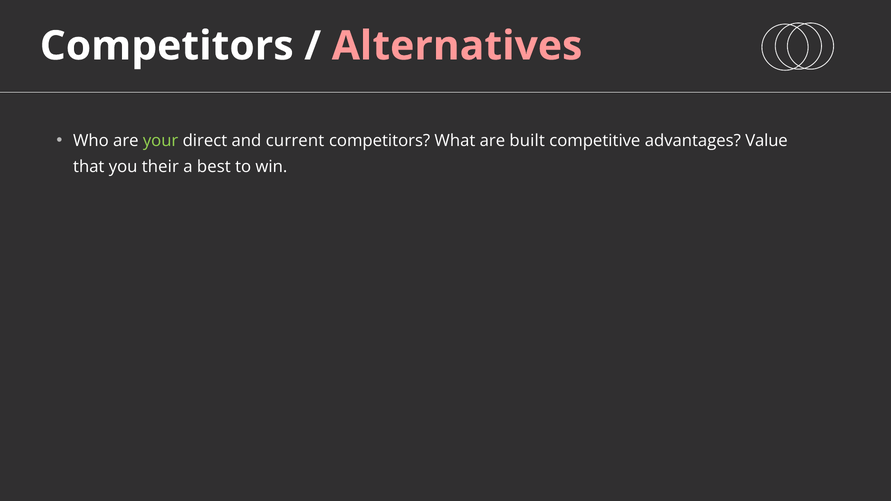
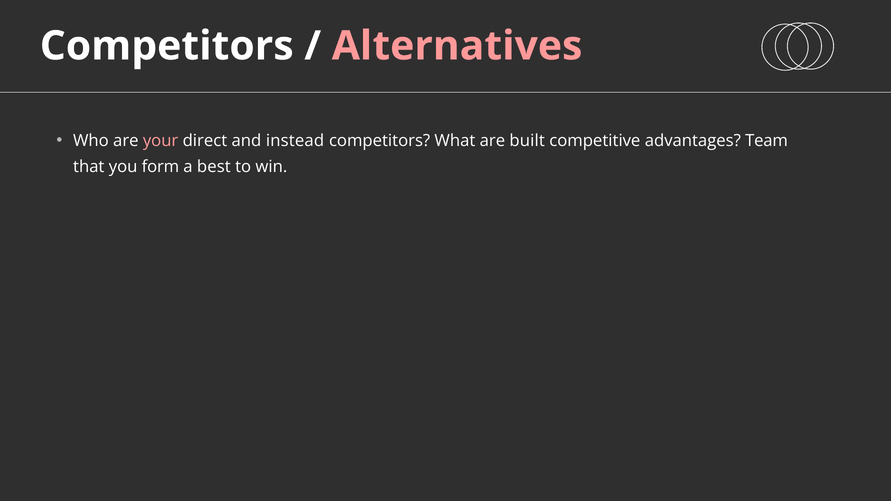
your colour: light green -> pink
current: current -> instead
Value: Value -> Team
their: their -> form
